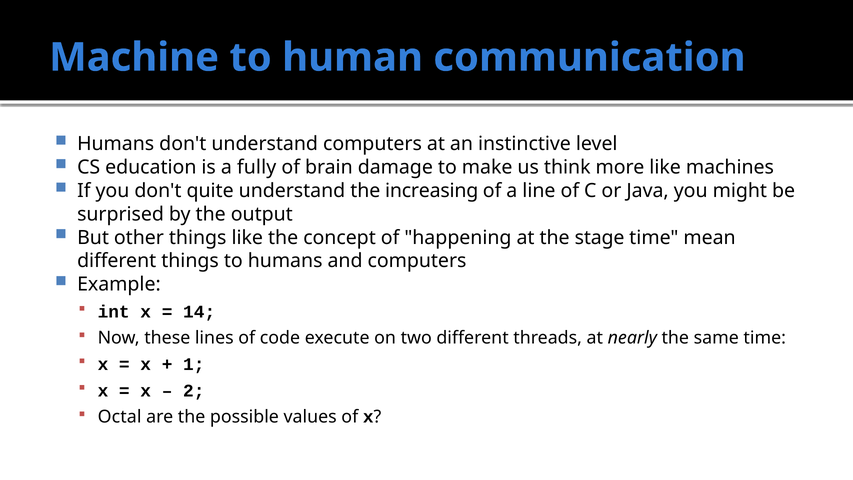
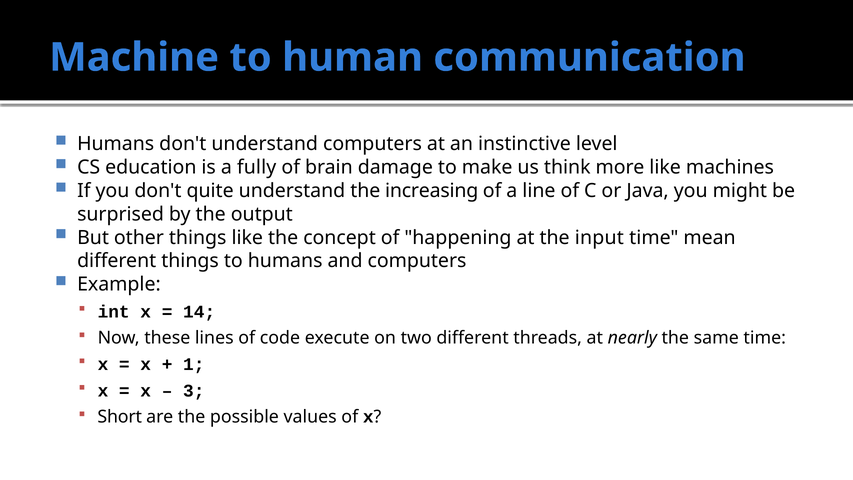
stage: stage -> input
2: 2 -> 3
Octal: Octal -> Short
